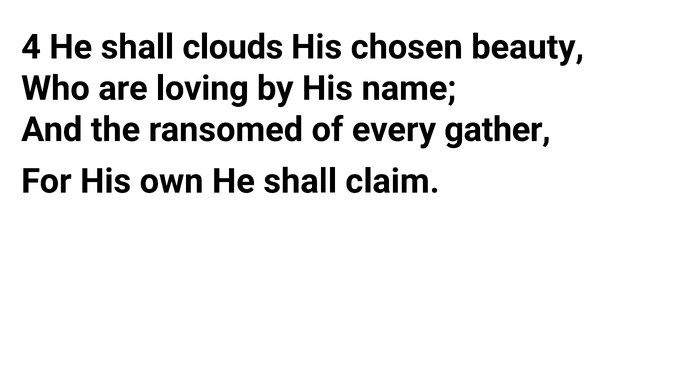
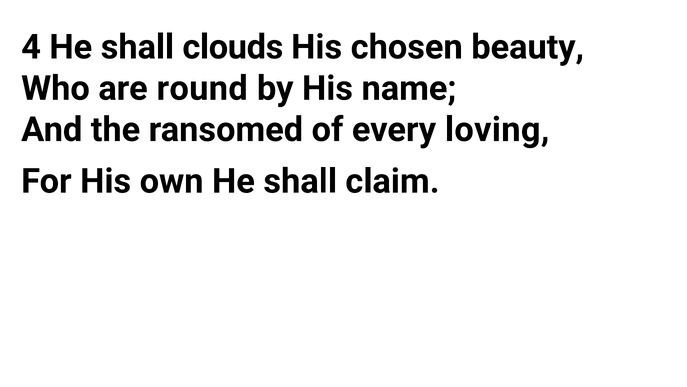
loving: loving -> round
gather: gather -> loving
